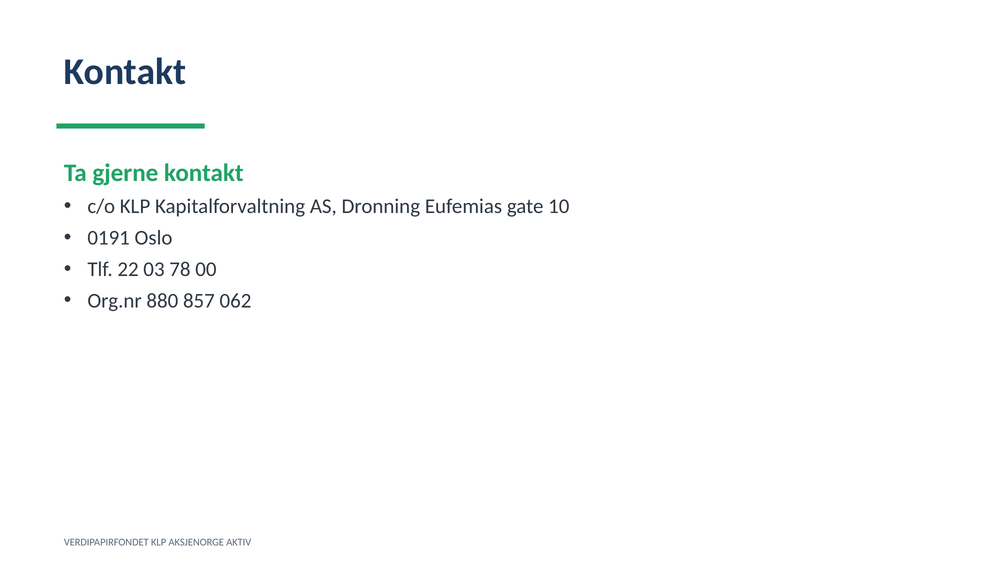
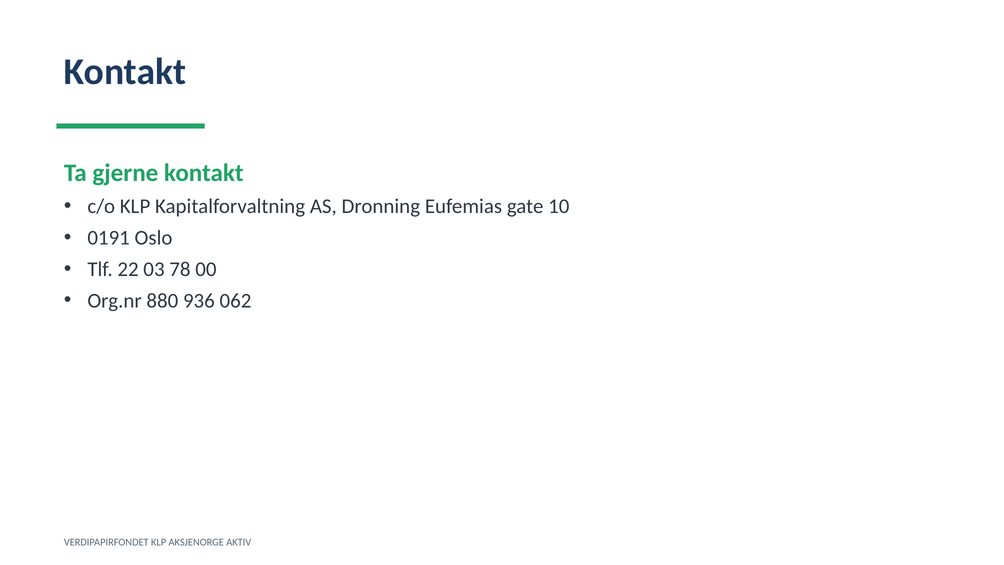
857: 857 -> 936
